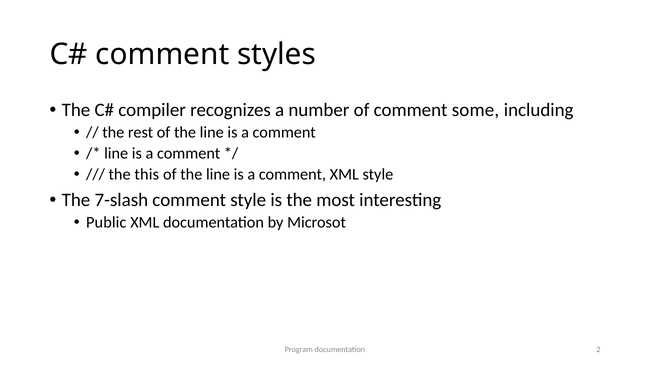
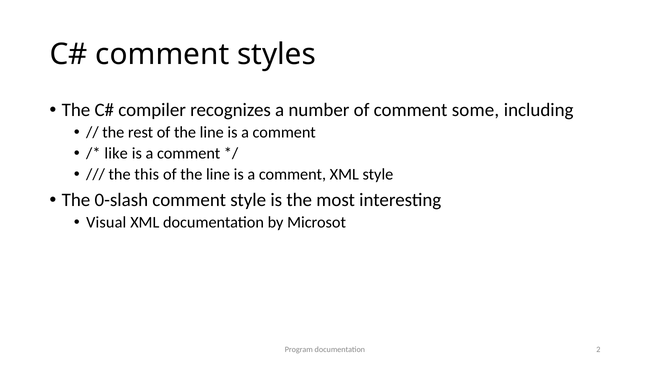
line at (116, 153): line -> like
7-slash: 7-slash -> 0-slash
Public: Public -> Visual
